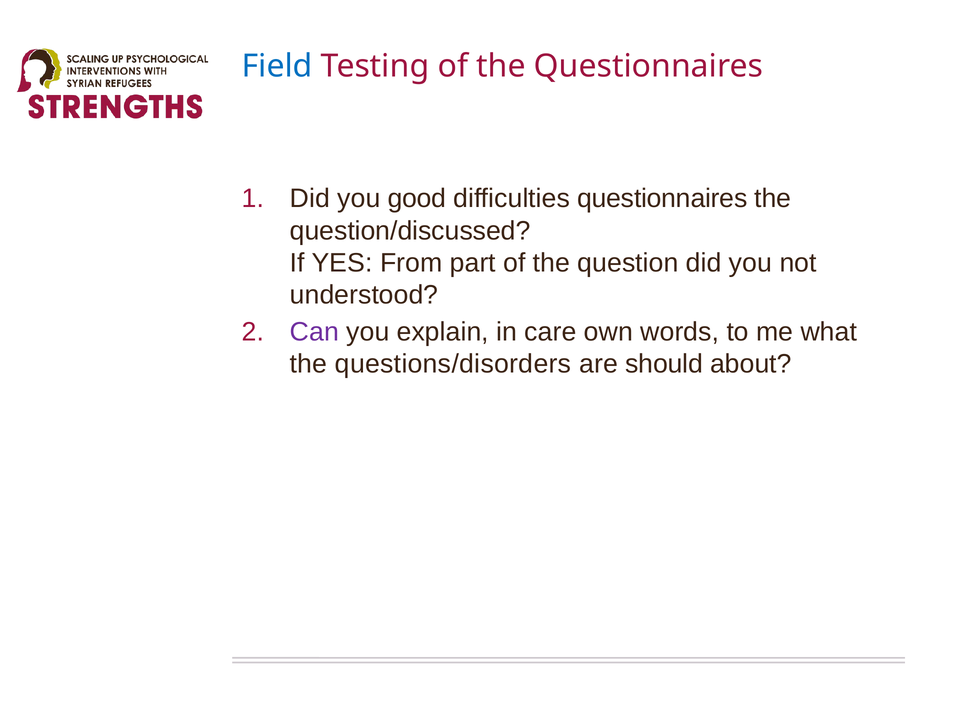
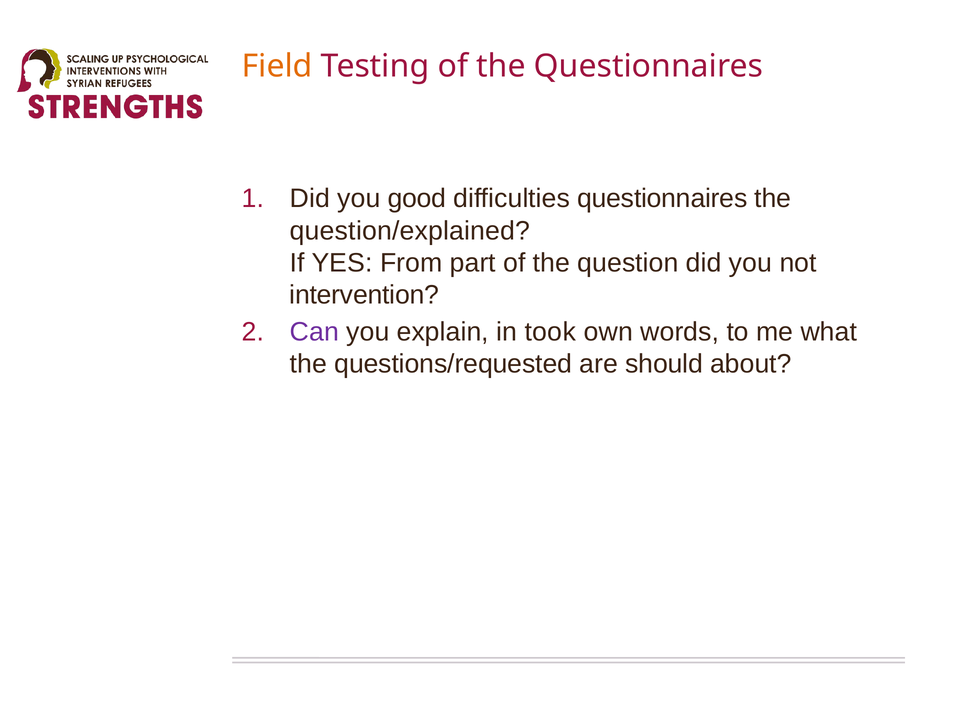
Field colour: blue -> orange
question/discussed: question/discussed -> question/explained
understood: understood -> intervention
care: care -> took
questions/disorders: questions/disorders -> questions/requested
